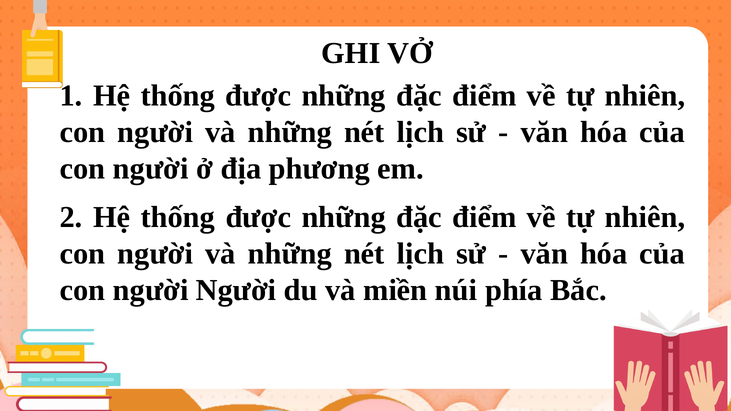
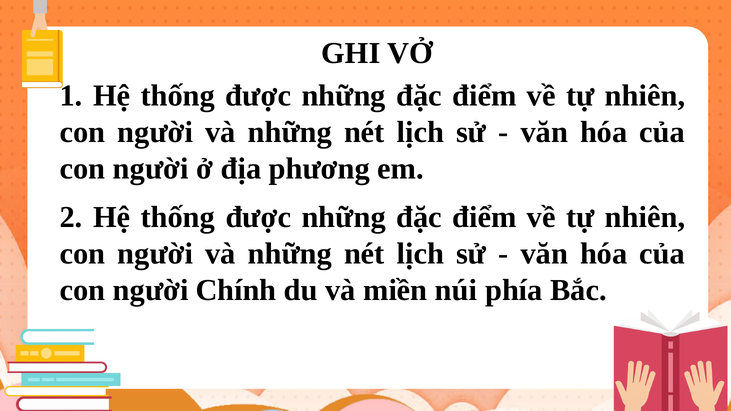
người Người: Người -> Chính
